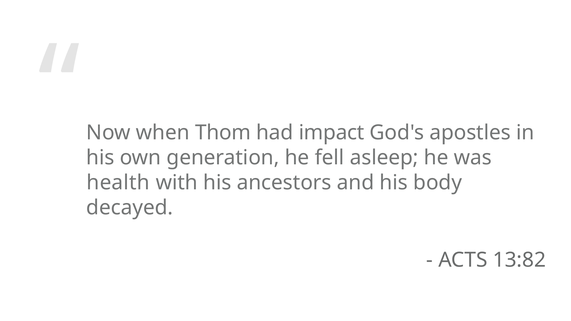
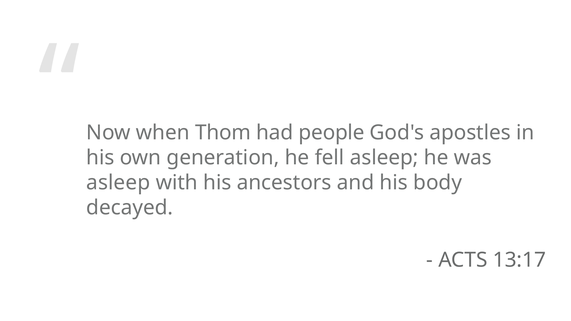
impact: impact -> people
health at (118, 183): health -> asleep
13:82: 13:82 -> 13:17
